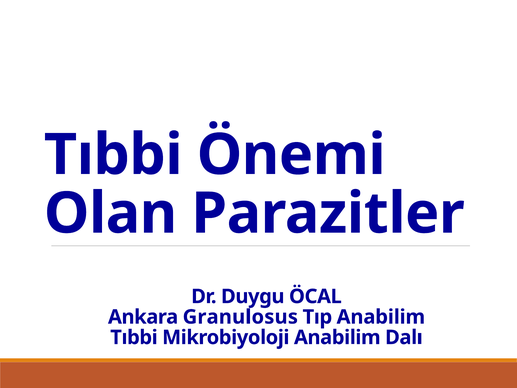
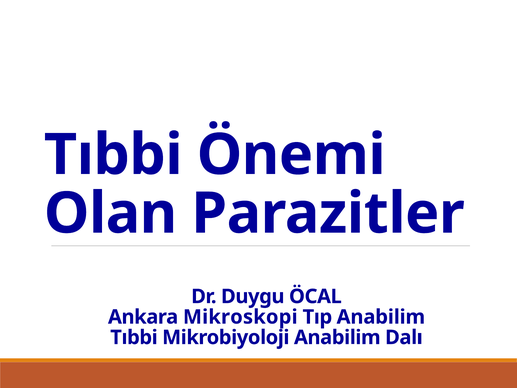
Granulosus: Granulosus -> Mikroskopi
